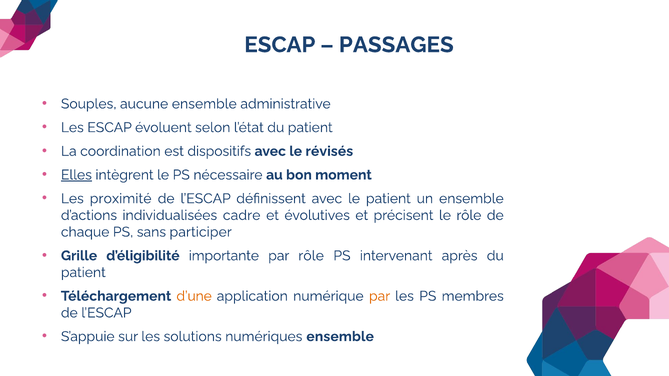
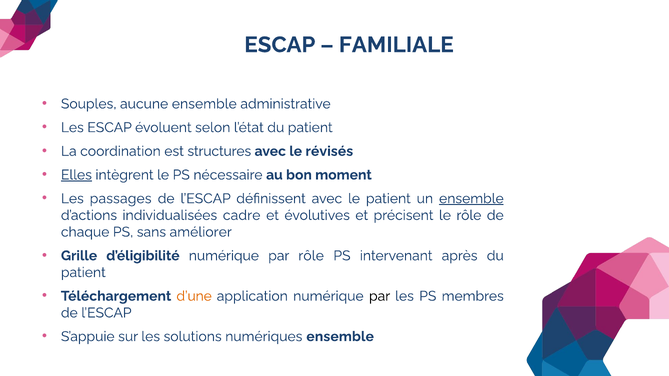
PASSAGES: PASSAGES -> FAMILIALE
dispositifs: dispositifs -> structures
proximité: proximité -> passages
ensemble at (471, 199) underline: none -> present
participer: participer -> améliorer
d’éligibilité importante: importante -> numérique
par at (380, 296) colour: orange -> black
